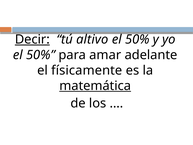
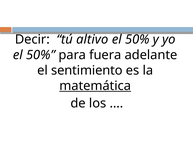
Decir underline: present -> none
amar: amar -> fuera
físicamente: físicamente -> sentimiento
